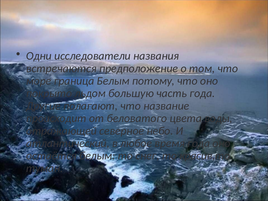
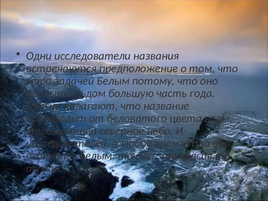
граница: граница -> задачей
атлантический: атлантический -> исследователей
